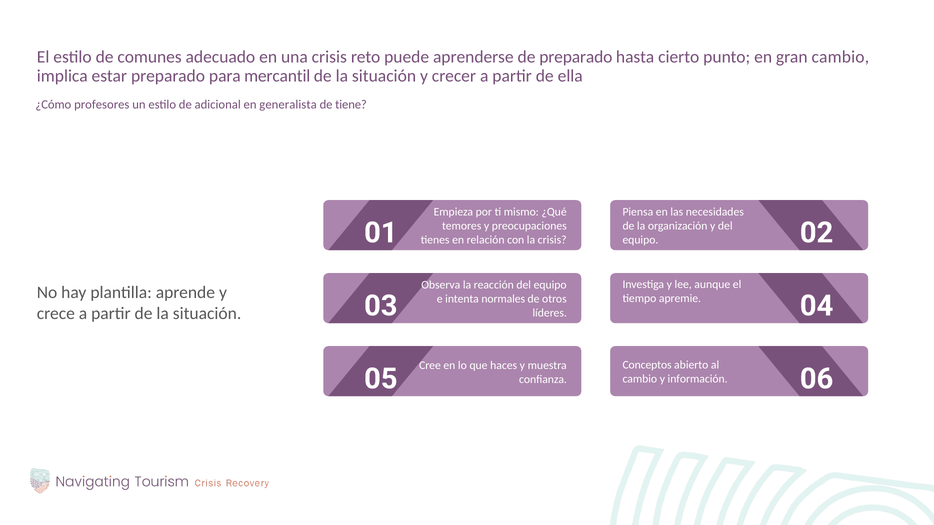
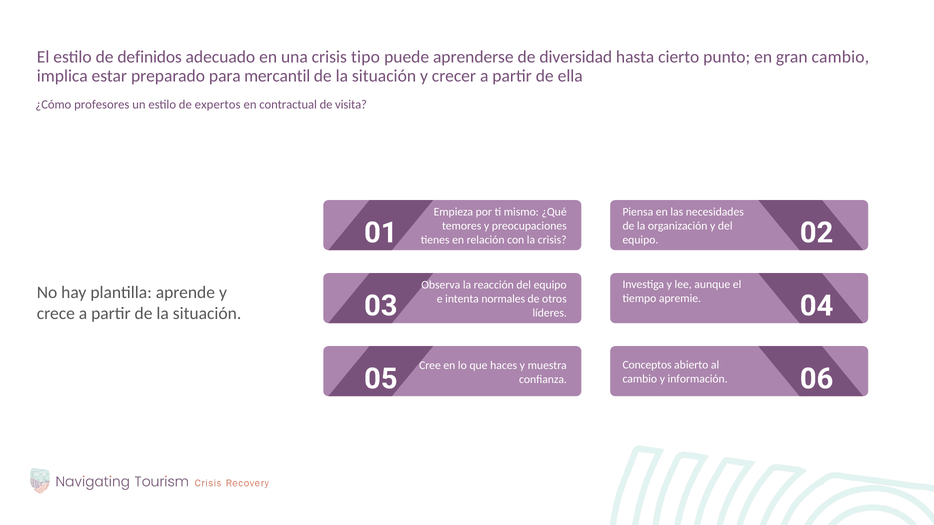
comunes: comunes -> definidos
reto: reto -> tipo
de preparado: preparado -> diversidad
adicional: adicional -> expertos
generalista: generalista -> contractual
tiene: tiene -> visita
